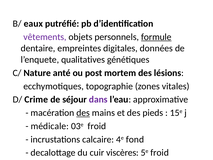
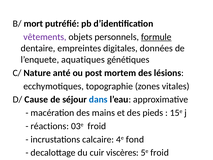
eaux: eaux -> mort
qualitatives: qualitatives -> aquatiques
Crime: Crime -> Cause
dans colour: purple -> blue
des at (83, 113) underline: present -> none
médicale: médicale -> réactions
